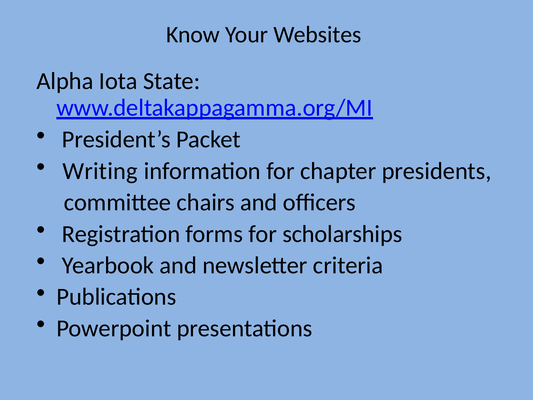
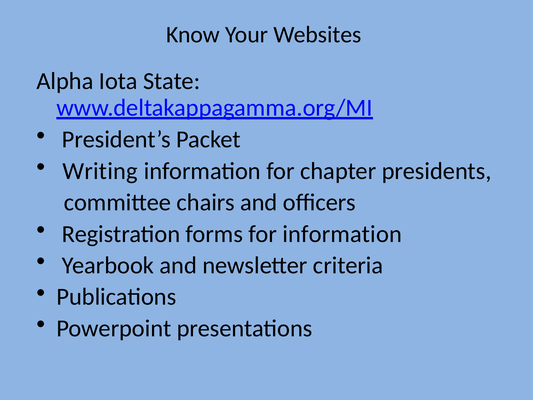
for scholarships: scholarships -> information
